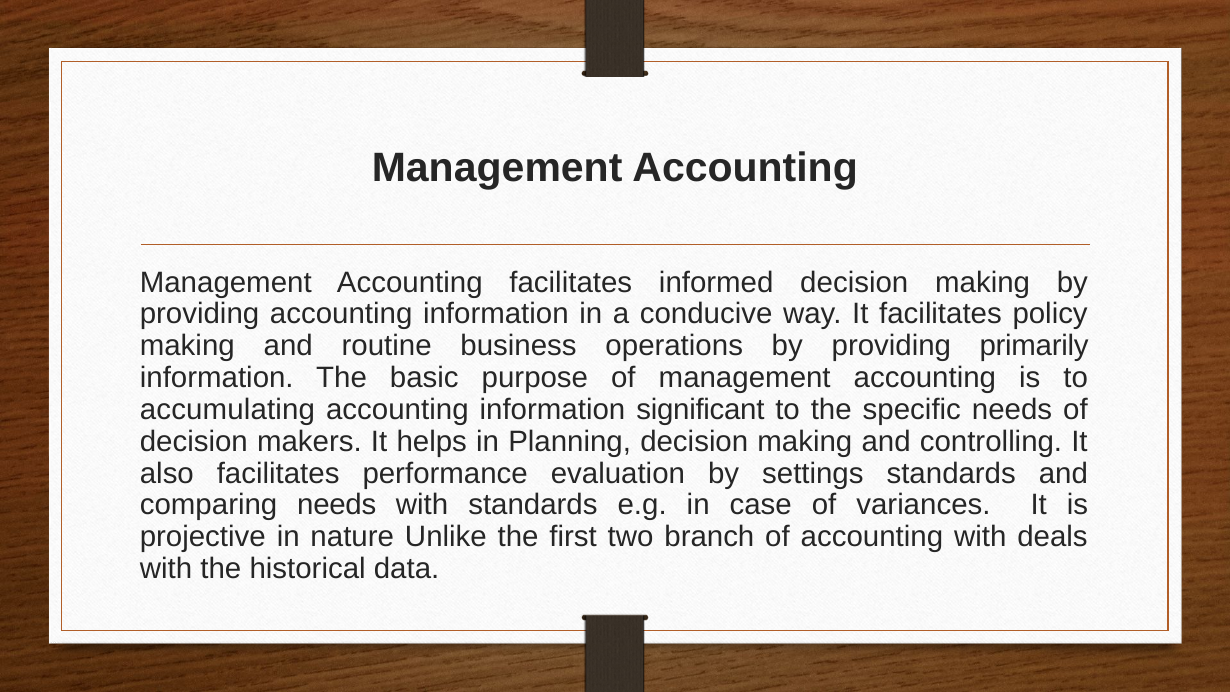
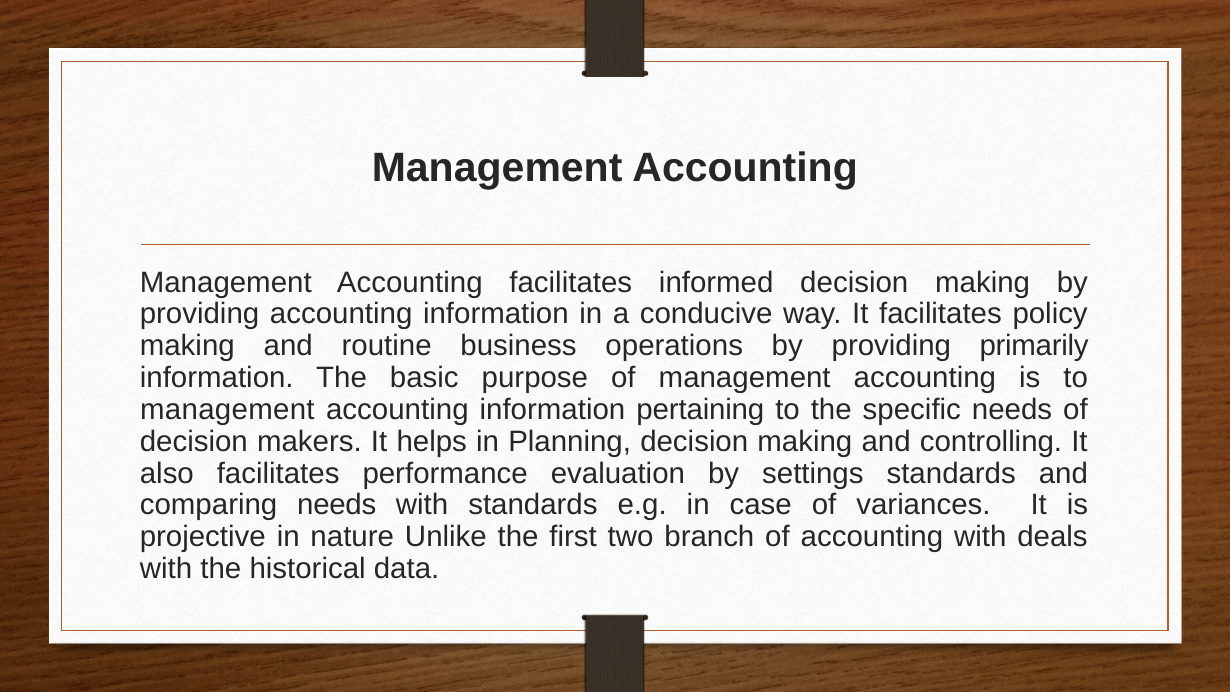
accumulating at (227, 410): accumulating -> management
significant: significant -> pertaining
